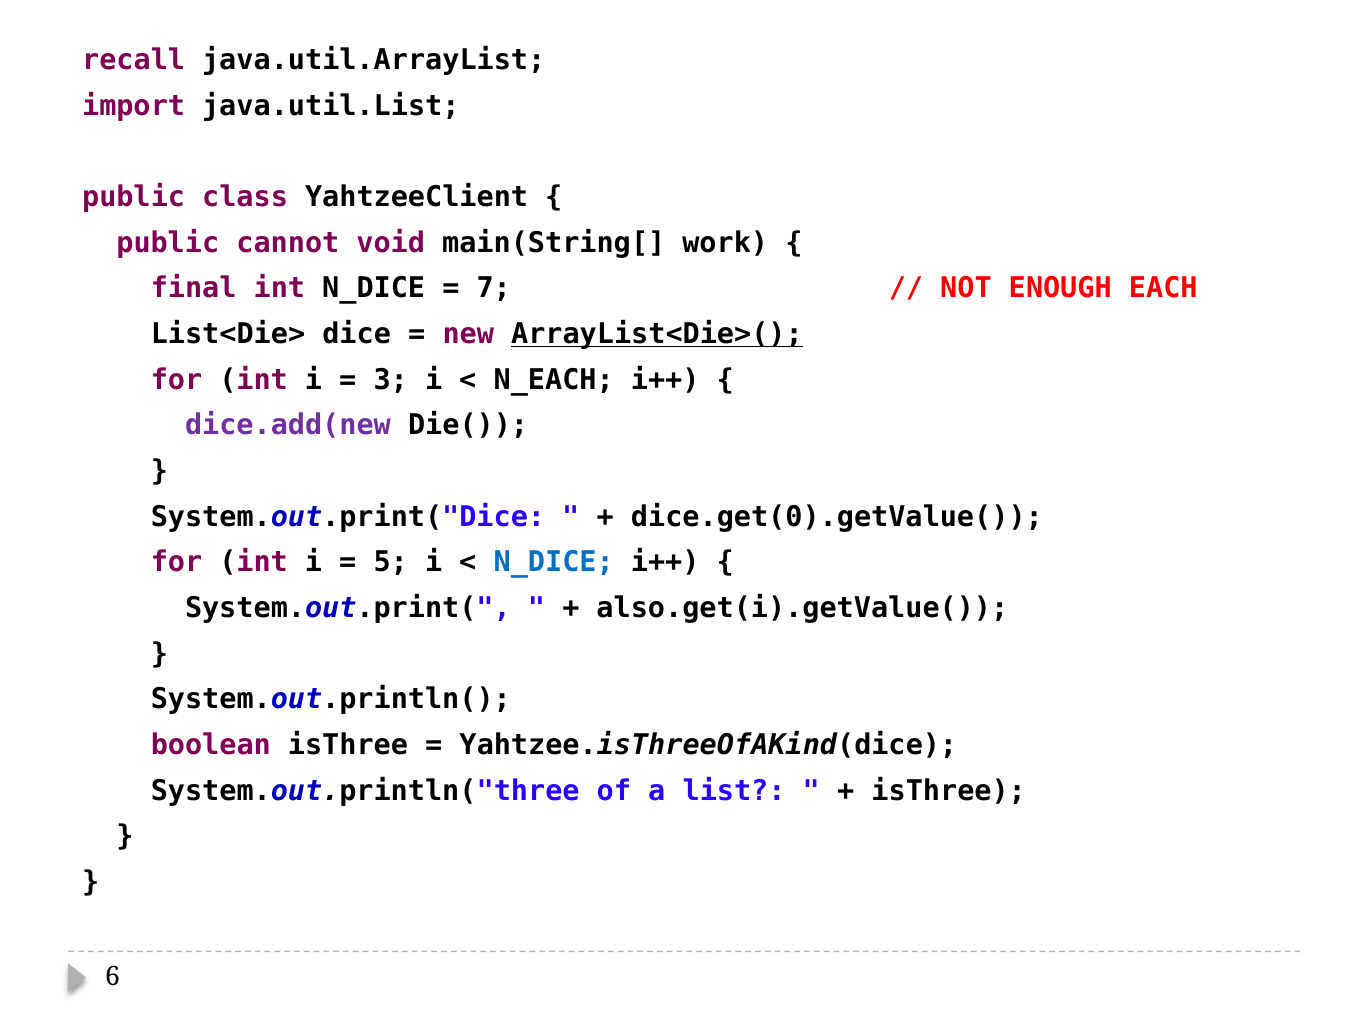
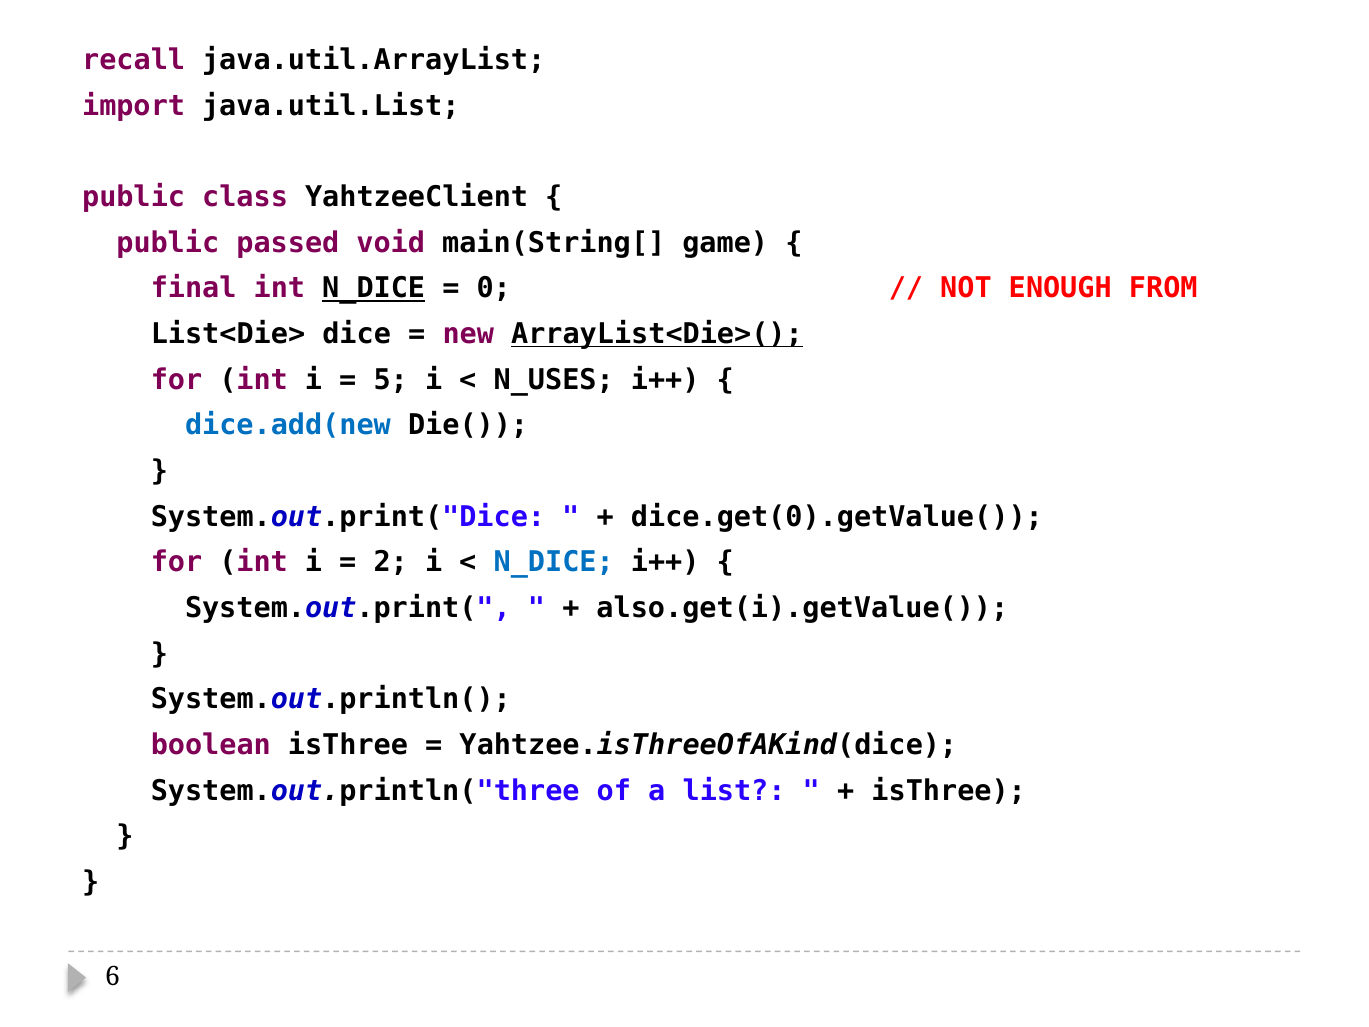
cannot: cannot -> passed
work: work -> game
N_DICE at (374, 288) underline: none -> present
7: 7 -> 0
EACH: EACH -> FROM
3: 3 -> 5
N_EACH: N_EACH -> N_USES
dice.add(new colour: purple -> blue
5: 5 -> 2
